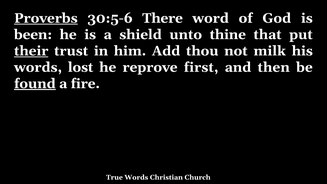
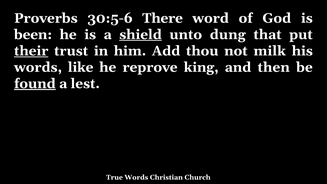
Proverbs underline: present -> none
shield underline: none -> present
thine: thine -> dung
lost: lost -> like
first: first -> king
fire: fire -> lest
